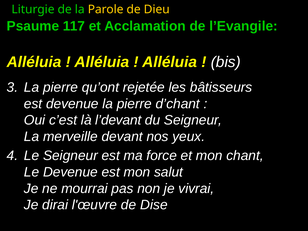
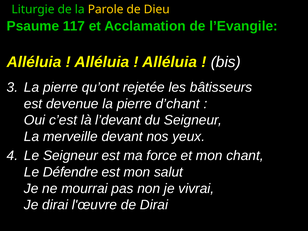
Le Devenue: Devenue -> Défendre
de Dise: Dise -> Dirai
